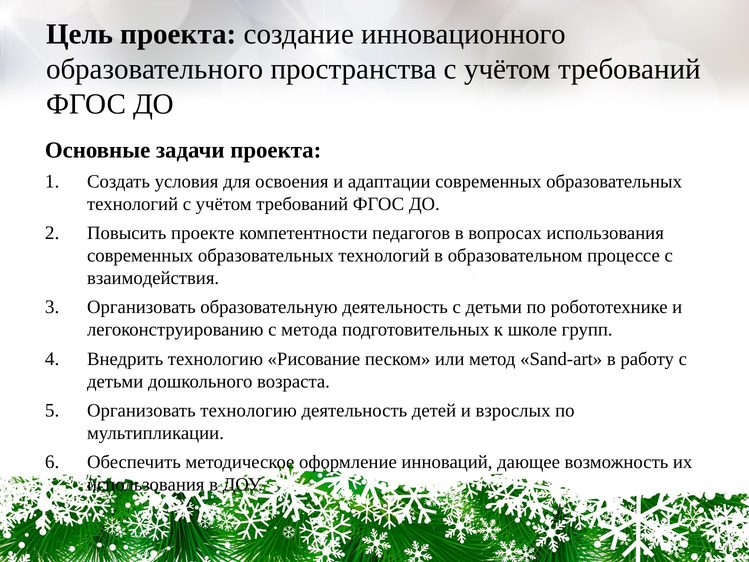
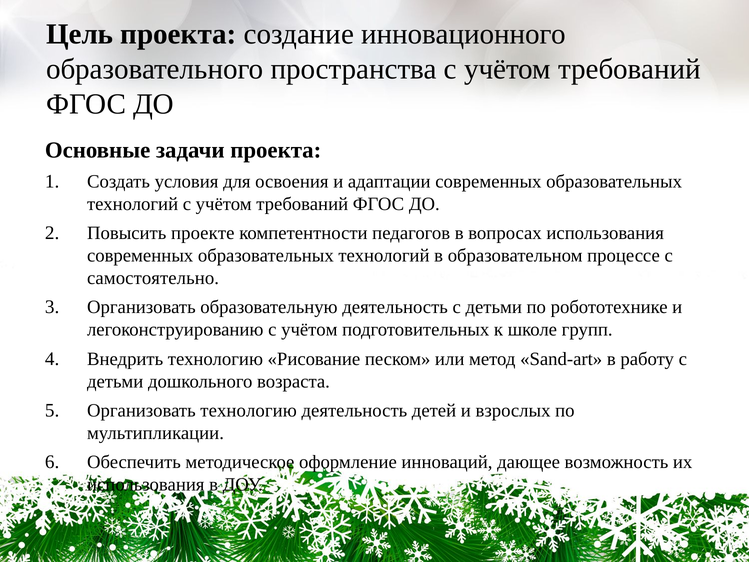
взаимодействия: взаимодействия -> самостоятельно
легоконструированию с метода: метода -> учётом
